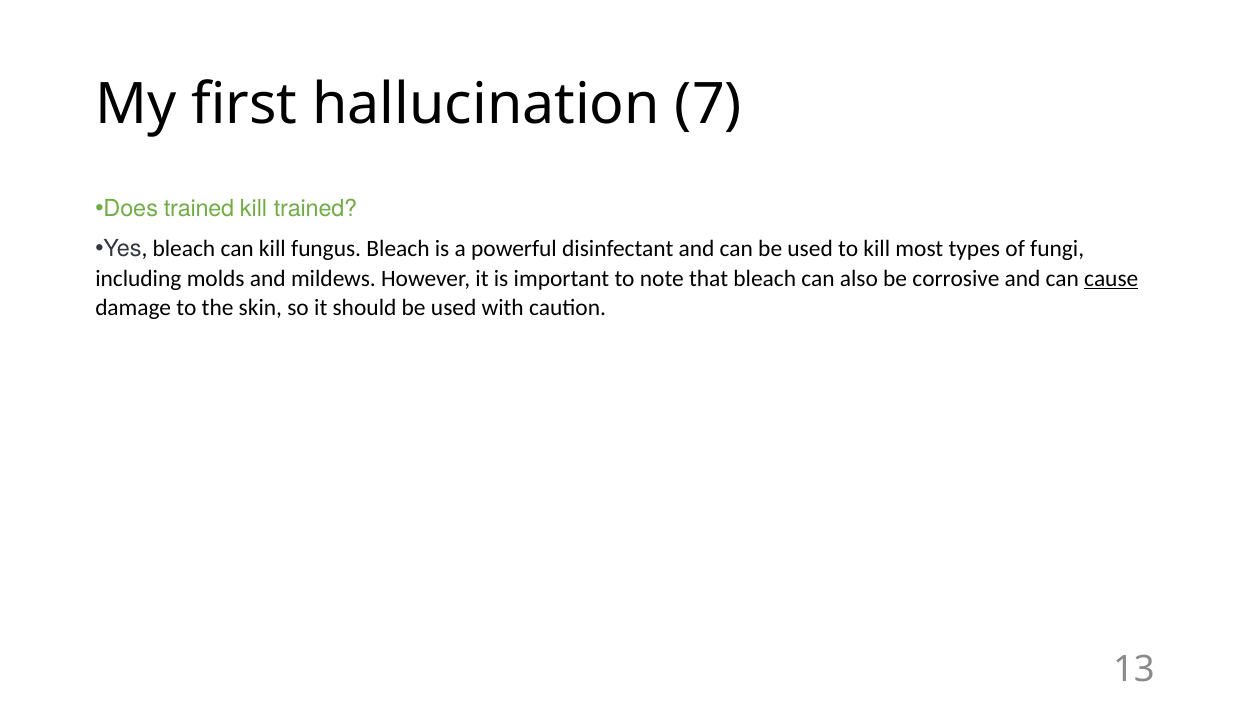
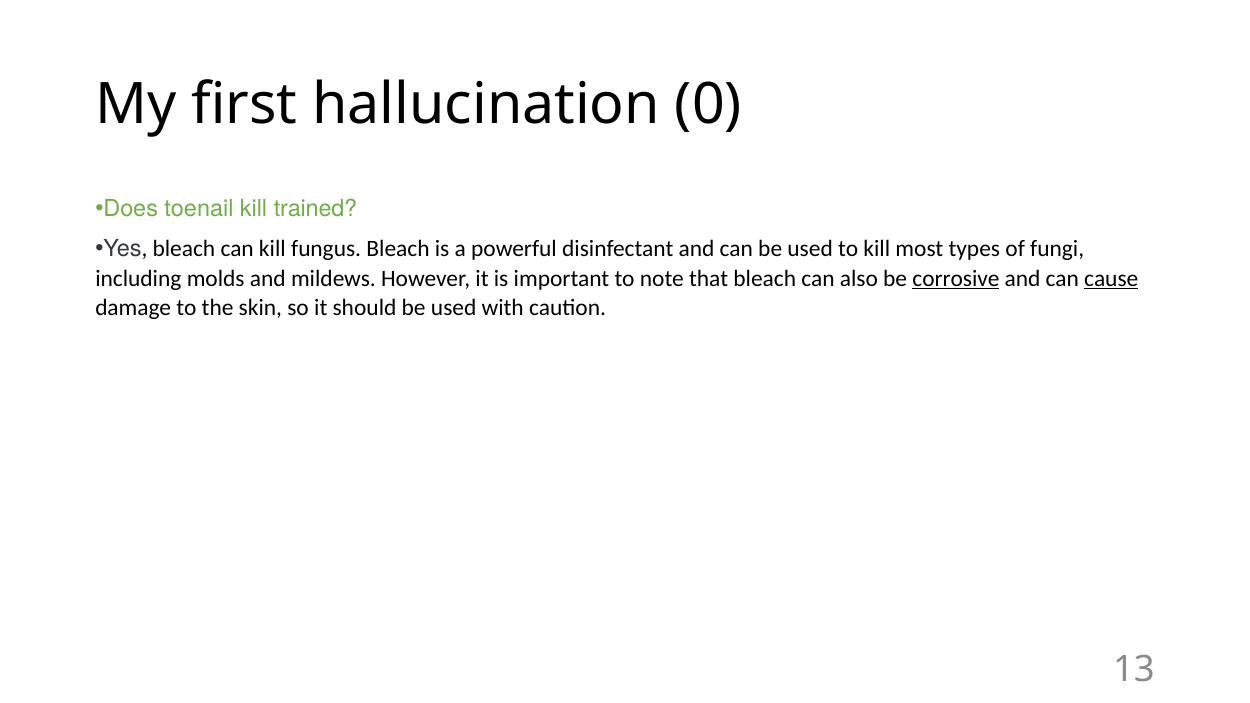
7: 7 -> 0
Does trained: trained -> toenail
corrosive underline: none -> present
